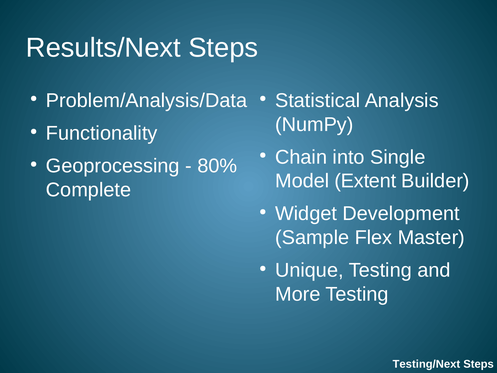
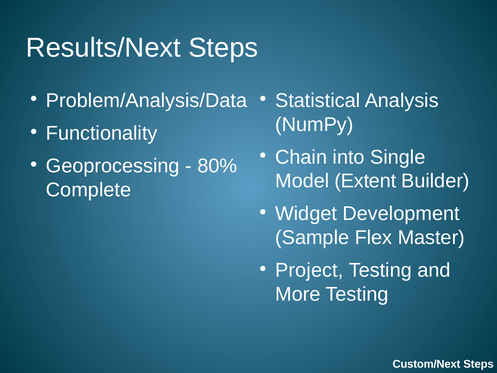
Unique: Unique -> Project
Testing/Next: Testing/Next -> Custom/Next
